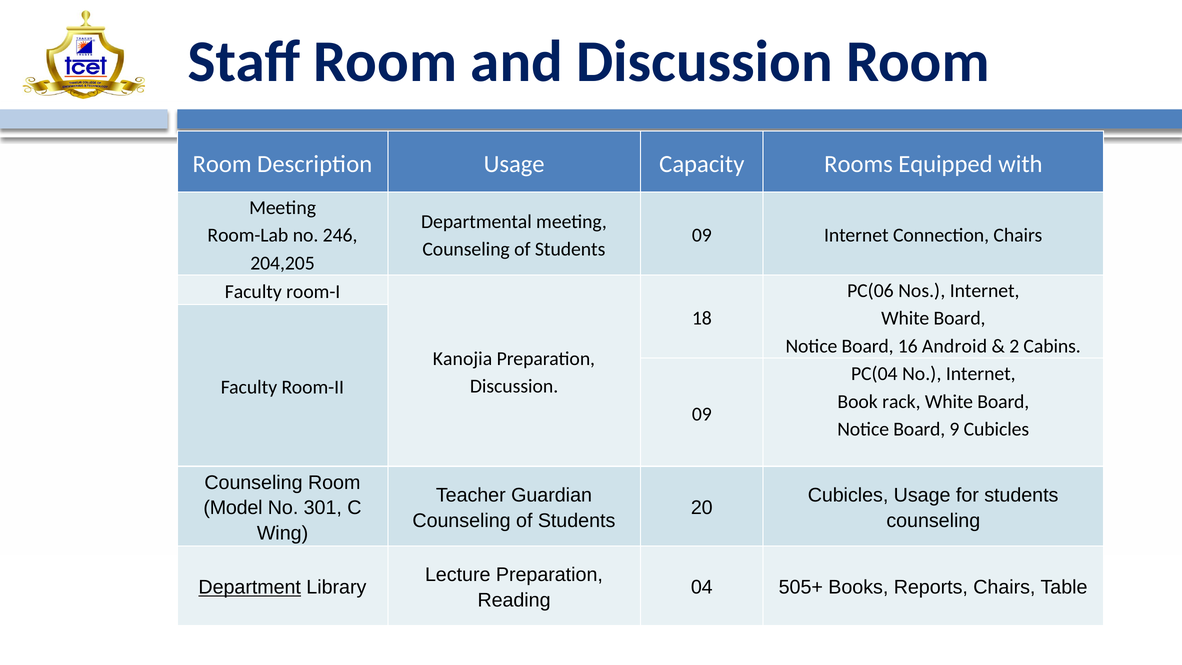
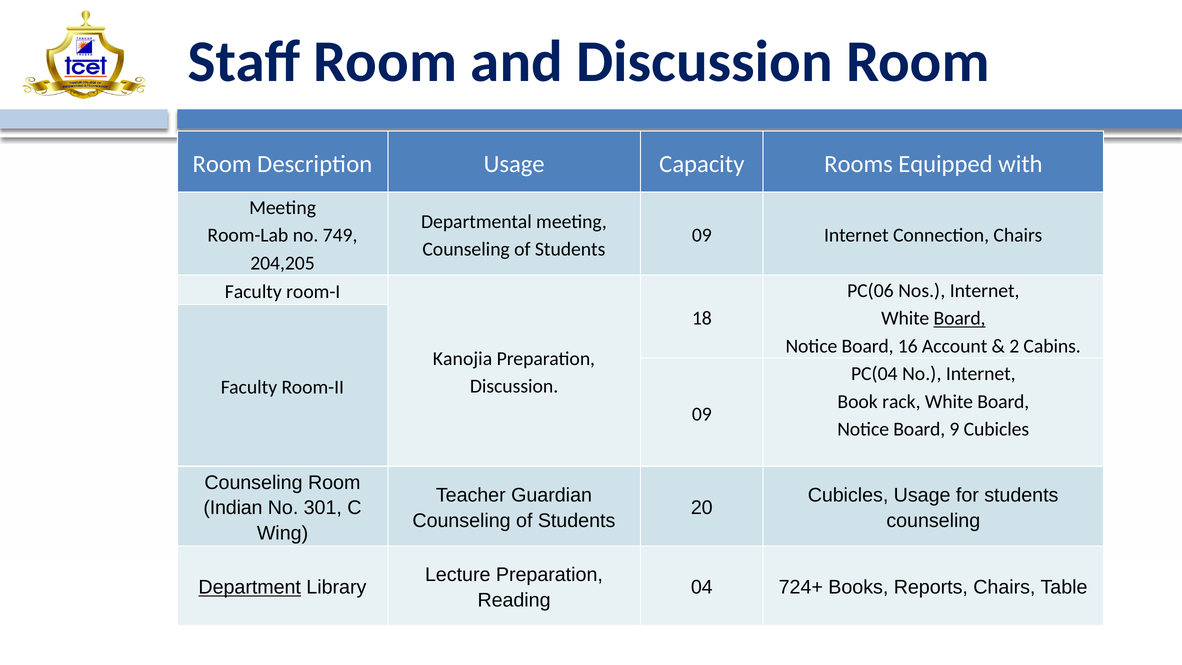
246: 246 -> 749
Board at (960, 318) underline: none -> present
Android: Android -> Account
Model: Model -> Indian
505+: 505+ -> 724+
